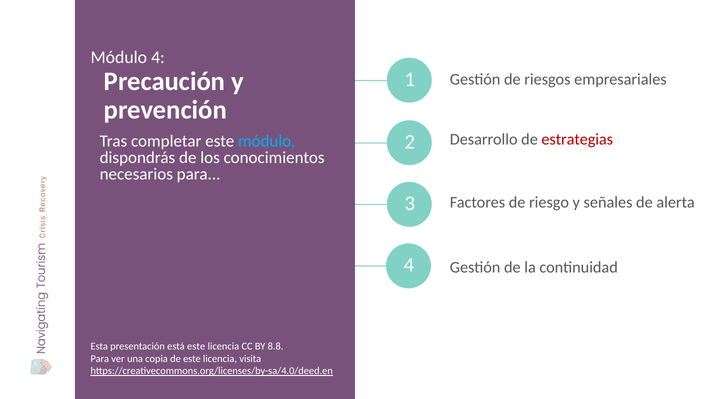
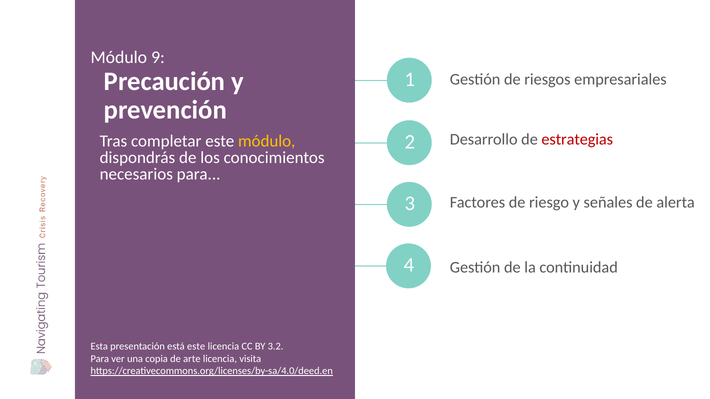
Módulo 4: 4 -> 9
módulo at (267, 141) colour: light blue -> yellow
8.8: 8.8 -> 3.2
de este: este -> arte
